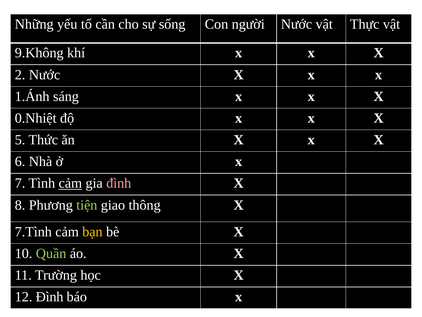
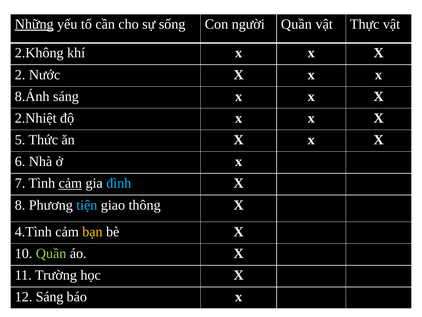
Những underline: none -> present
người Nước: Nước -> Quần
9.Không: 9.Không -> 2.Không
1.Ánh: 1.Ánh -> 8.Ánh
0.Nhiệt: 0.Nhiệt -> 2.Nhiệt
đình at (119, 183) colour: pink -> light blue
tiện colour: light green -> light blue
7.Tình: 7.Tình -> 4.Tình
12 Đình: Đình -> Sáng
